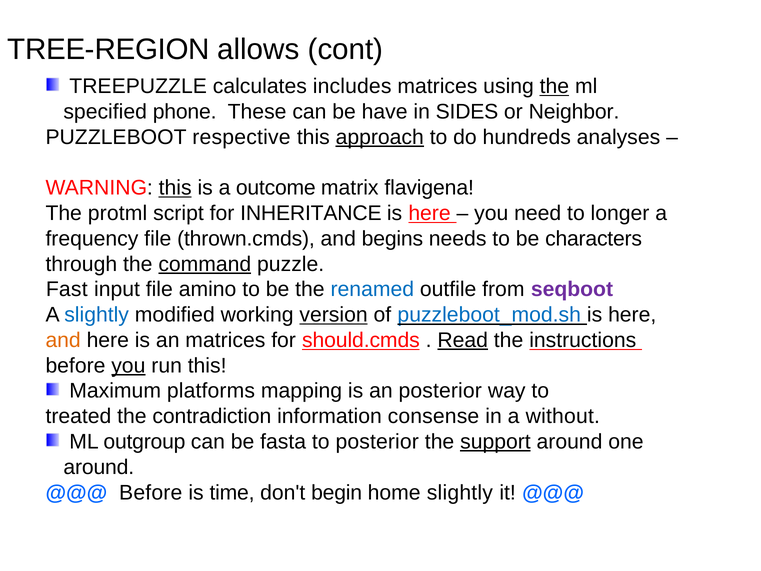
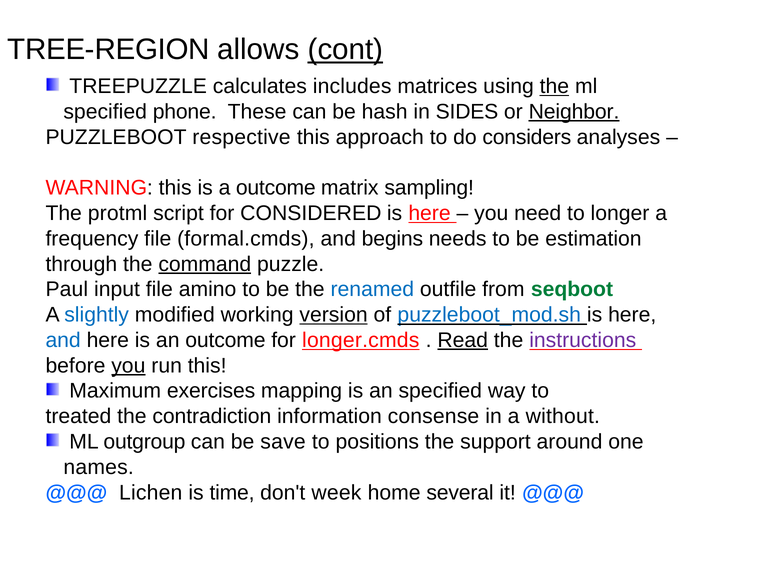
cont underline: none -> present
have: have -> hash
Neighbor underline: none -> present
approach underline: present -> none
hundreds: hundreds -> considers
this at (175, 188) underline: present -> none
flavigena: flavigena -> sampling
INHERITANCE: INHERITANCE -> CONSIDERED
thrown.cmds: thrown.cmds -> formal.cmds
characters: characters -> estimation
Fast: Fast -> Paul
seqboot colour: purple -> green
and at (63, 340) colour: orange -> blue
an matrices: matrices -> outcome
should.cmds: should.cmds -> longer.cmds
instructions colour: black -> purple
platforms: platforms -> exercises
an posterior: posterior -> specified
fasta: fasta -> save
to posterior: posterior -> positions
support underline: present -> none
around at (99, 467): around -> names
Before at (151, 492): Before -> Lichen
begin: begin -> week
home slightly: slightly -> several
